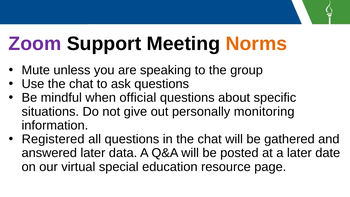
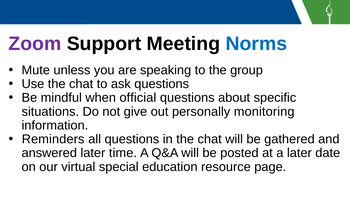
Norms colour: orange -> blue
Registered: Registered -> Reminders
data: data -> time
